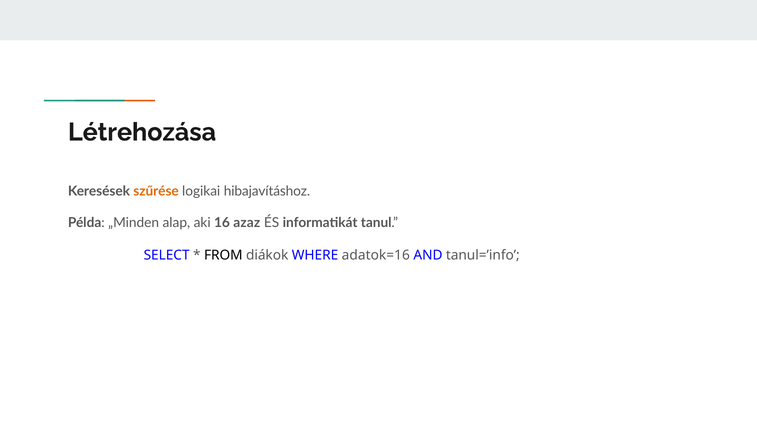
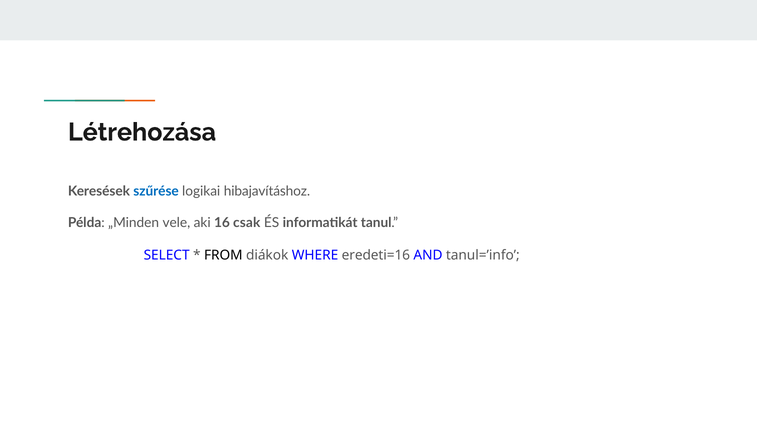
szűrése colour: orange -> blue
alap: alap -> vele
azaz: azaz -> csak
adatok=16: adatok=16 -> eredeti=16
